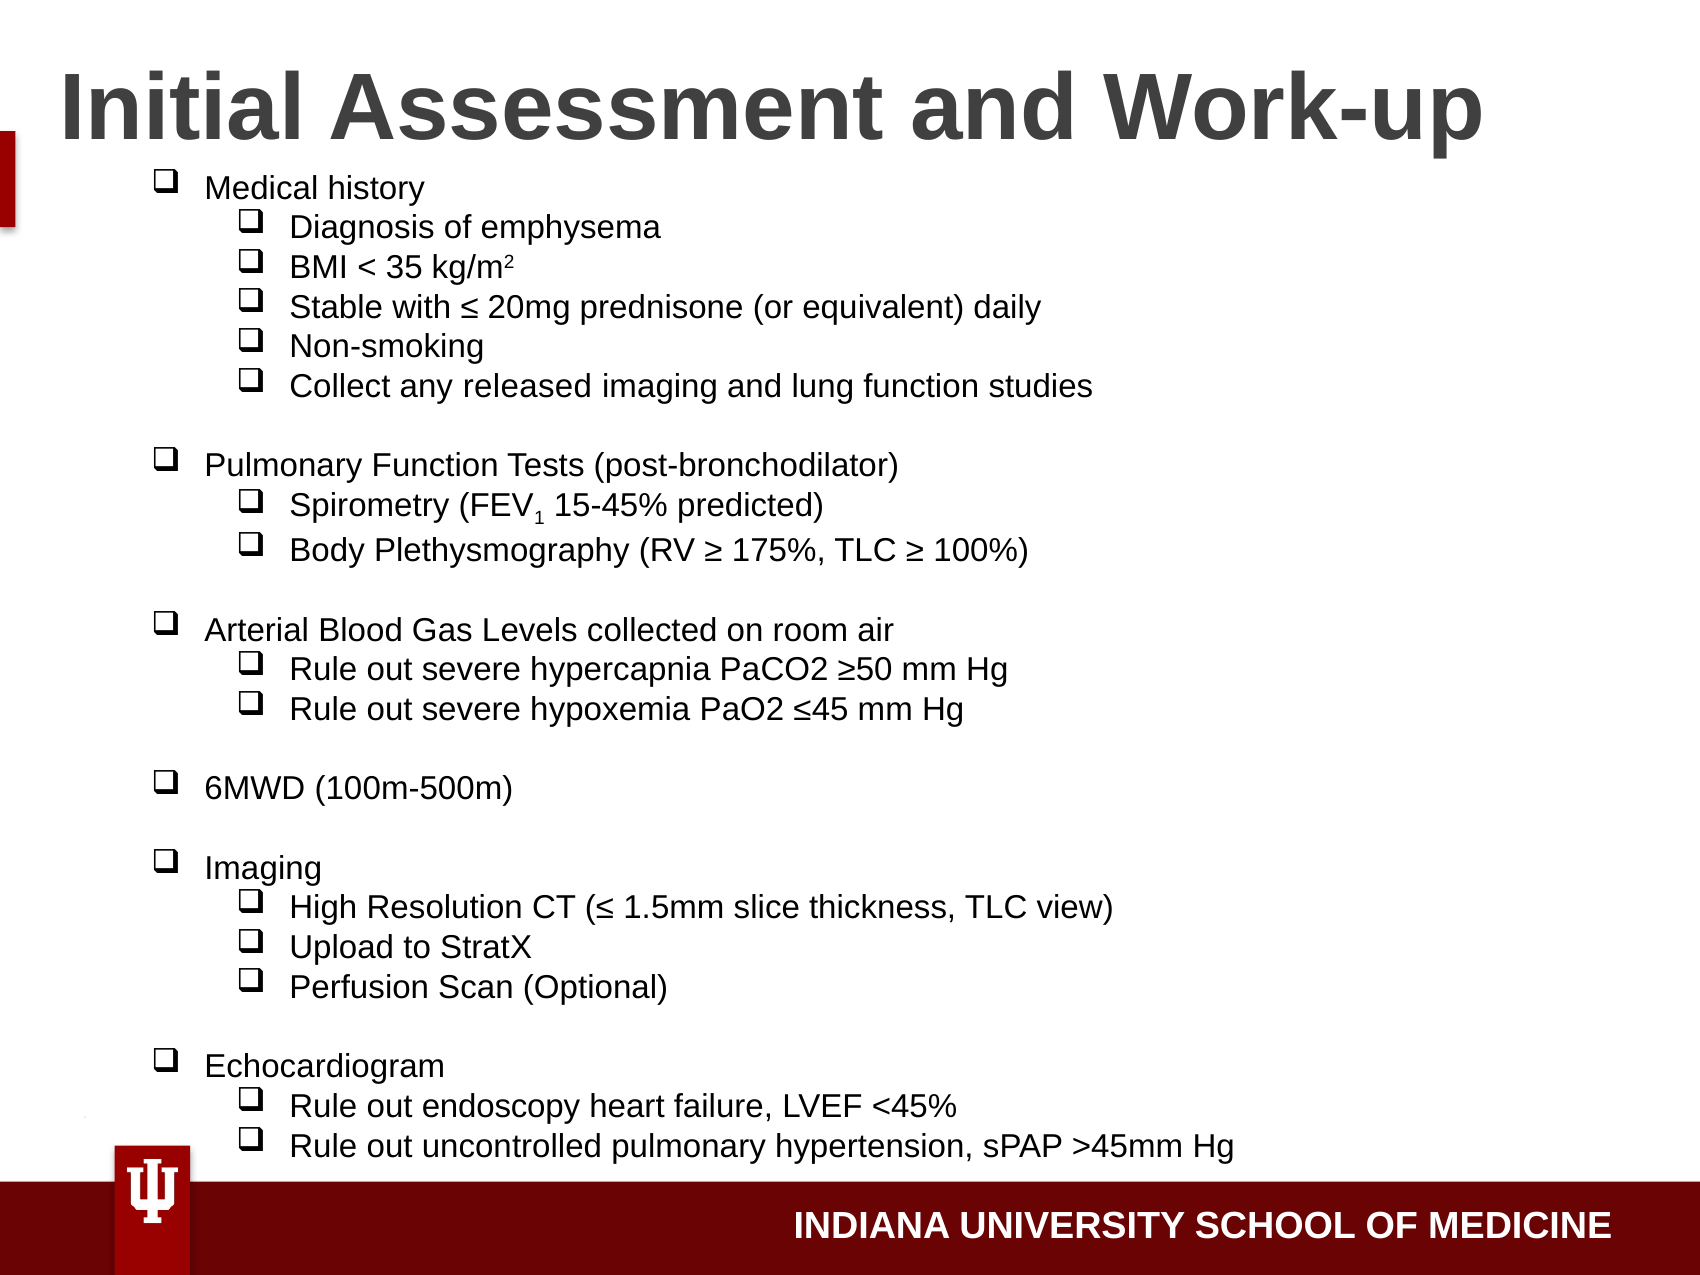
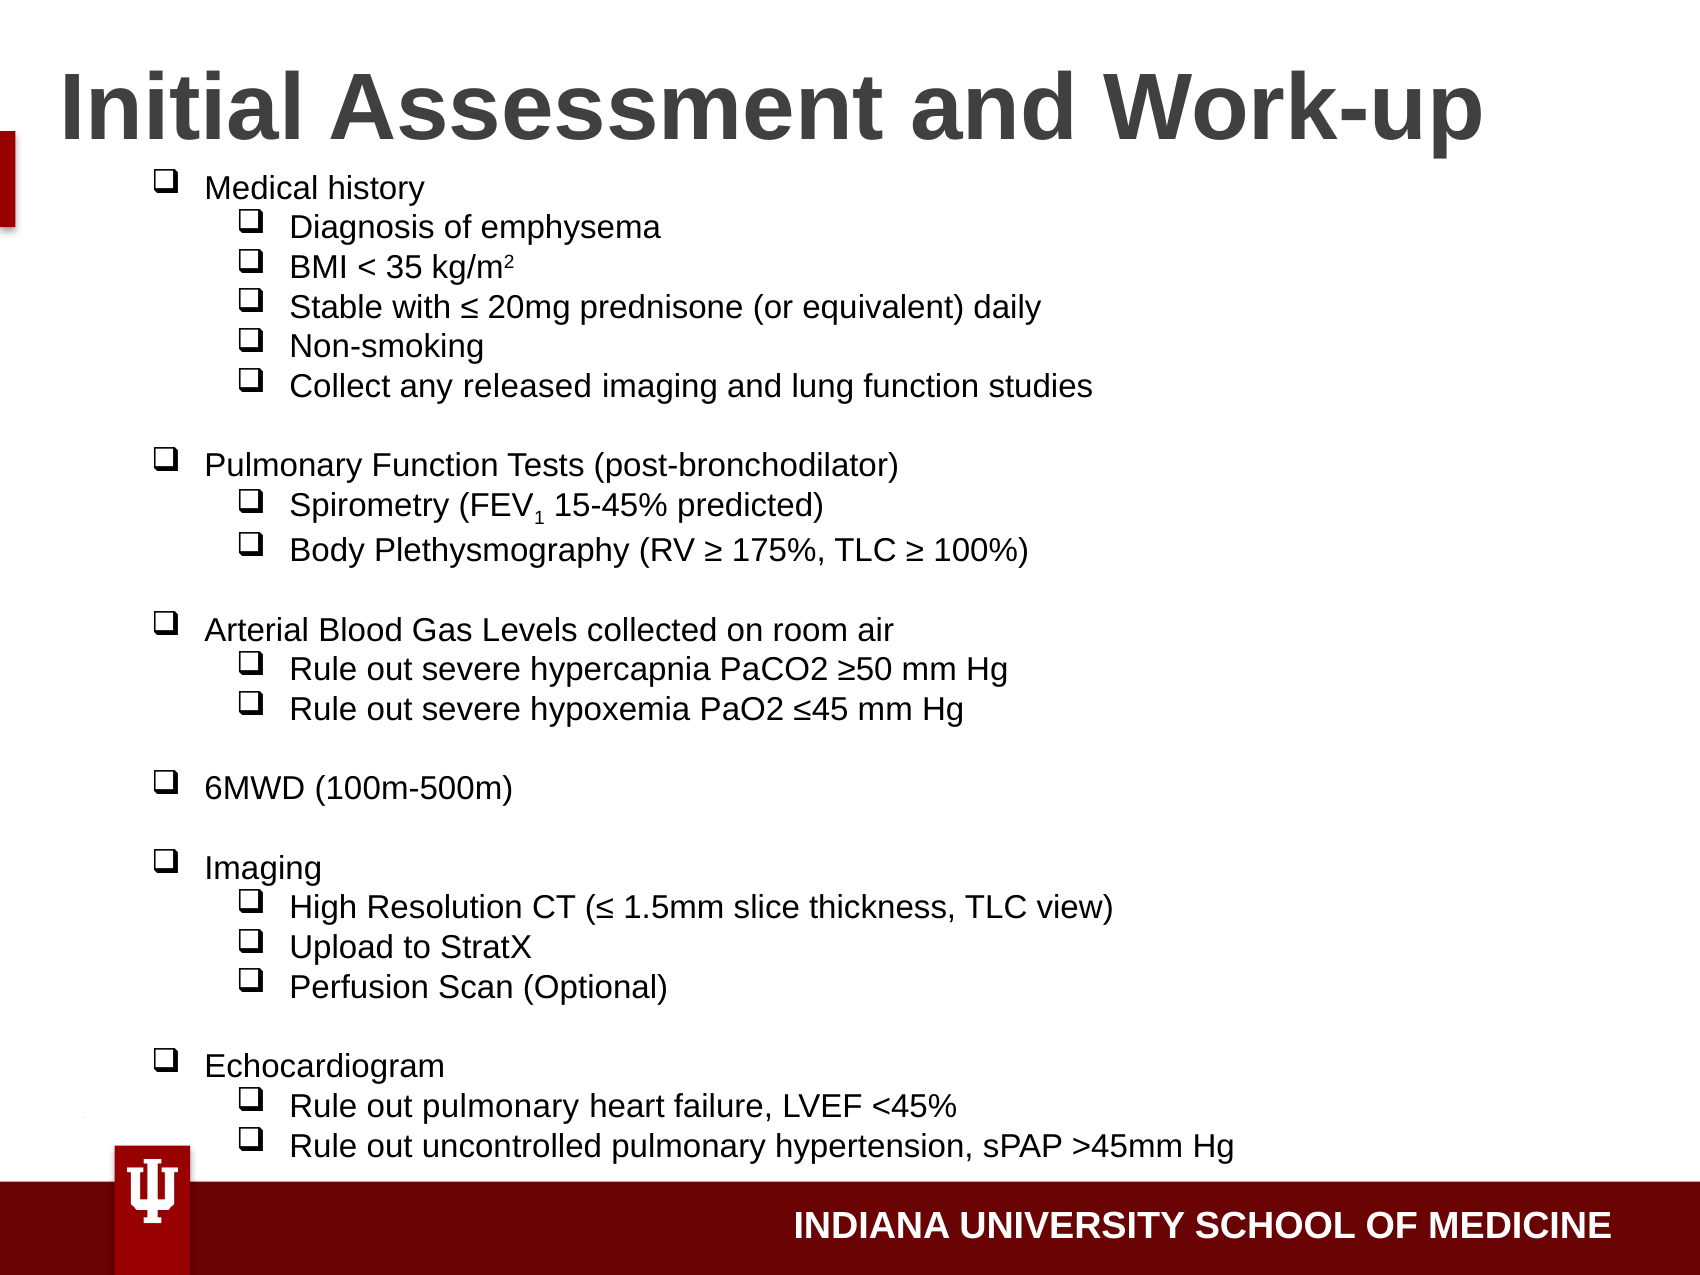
out endoscopy: endoscopy -> pulmonary
